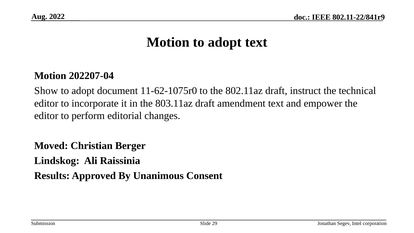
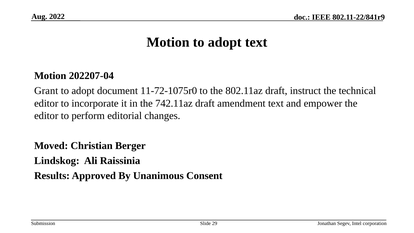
Show: Show -> Grant
11-62-1075r0: 11-62-1075r0 -> 11-72-1075r0
803.11az: 803.11az -> 742.11az
